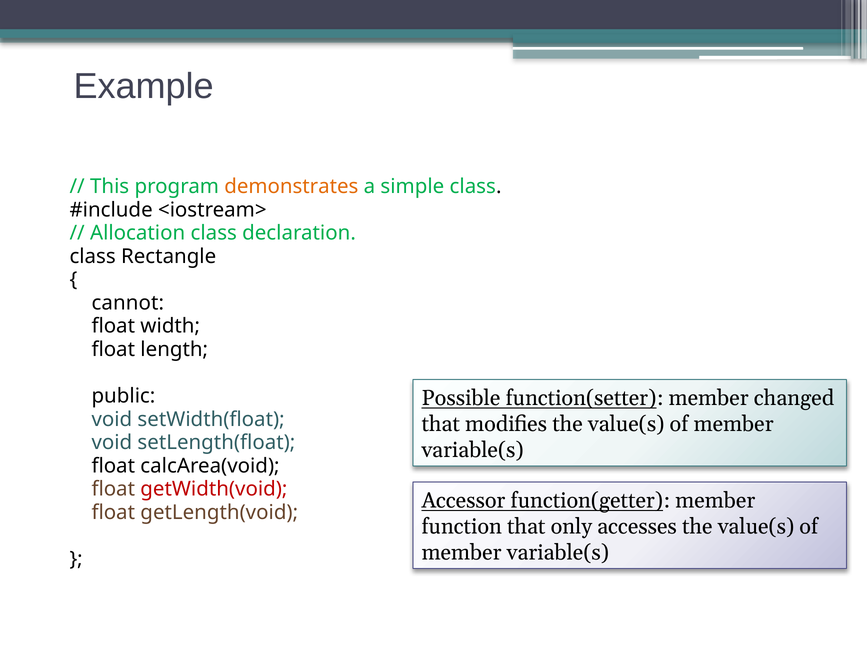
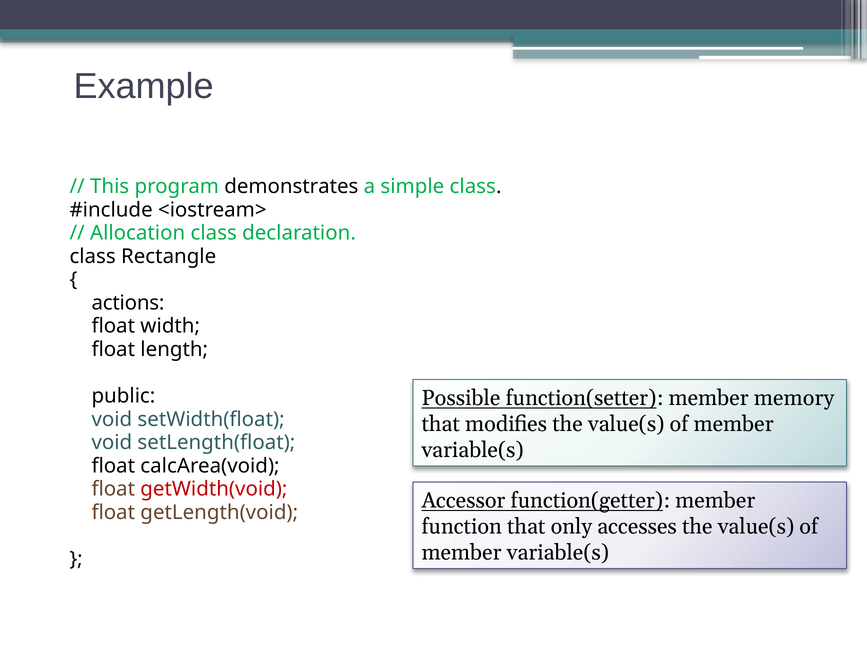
demonstrates colour: orange -> black
cannot: cannot -> actions
changed: changed -> memory
